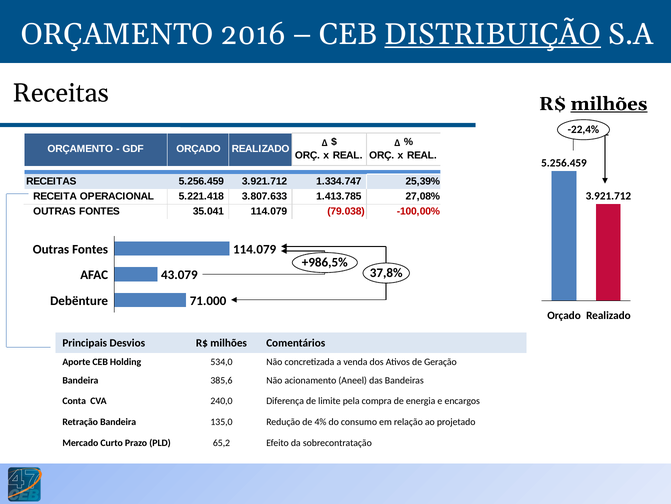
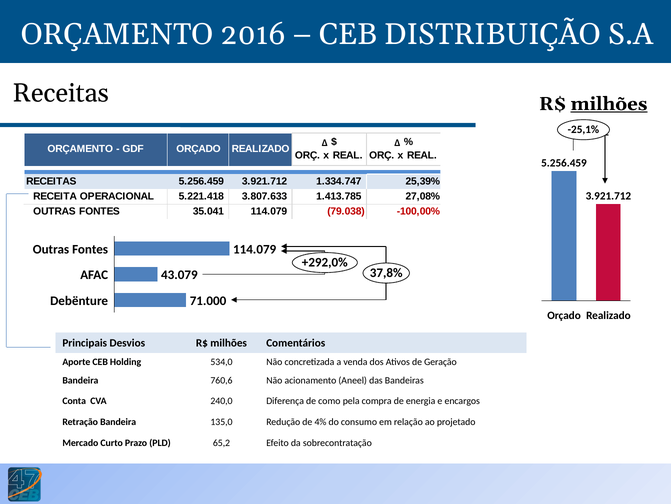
DISTRIBUIÇÃO underline: present -> none
-22,4%: -22,4% -> -25,1%
+986,5%: +986,5% -> +292,0%
385,6: 385,6 -> 760,6
limite: limite -> como
